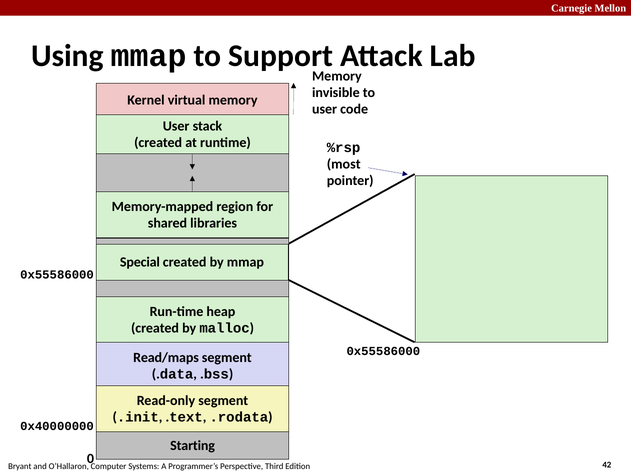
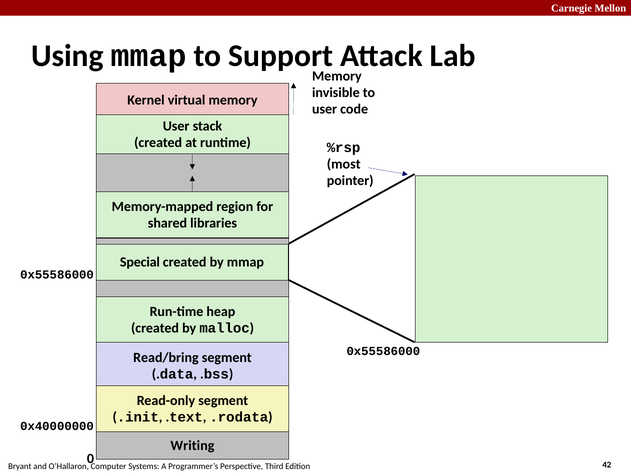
Read/maps: Read/maps -> Read/bring
Starting: Starting -> Writing
